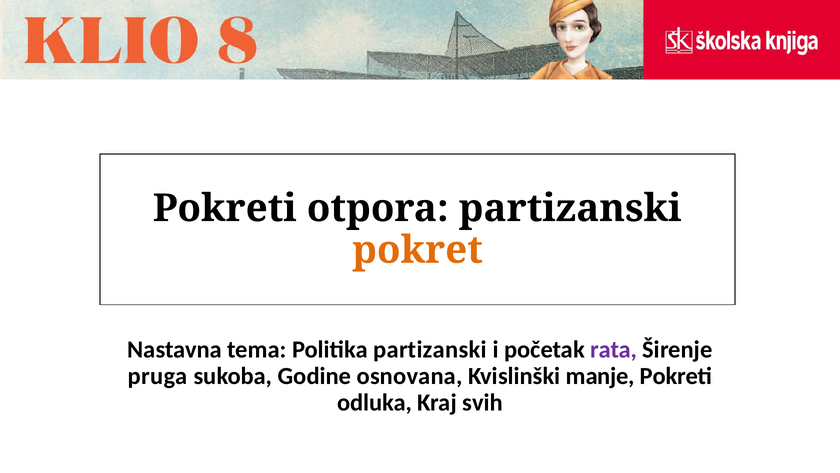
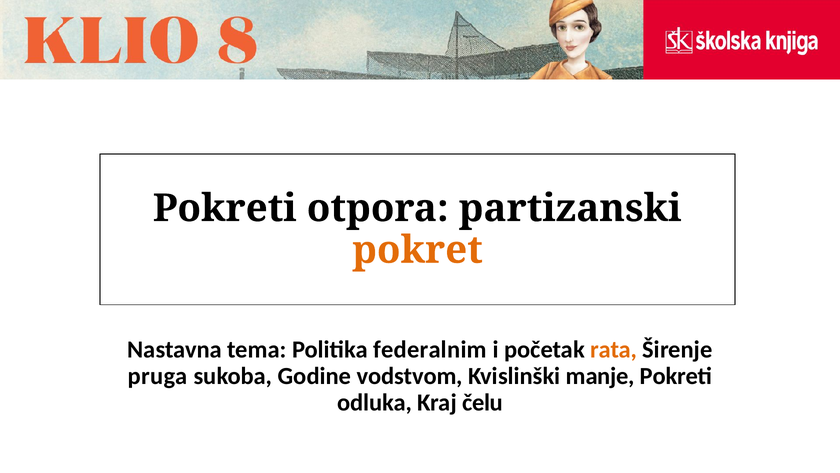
Politika partizanski: partizanski -> federalnim
rata colour: purple -> orange
osnovana: osnovana -> vodstvom
svih: svih -> čelu
